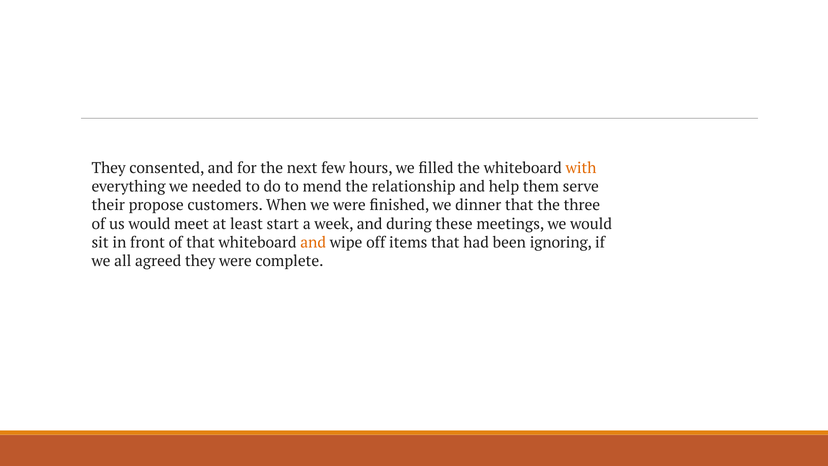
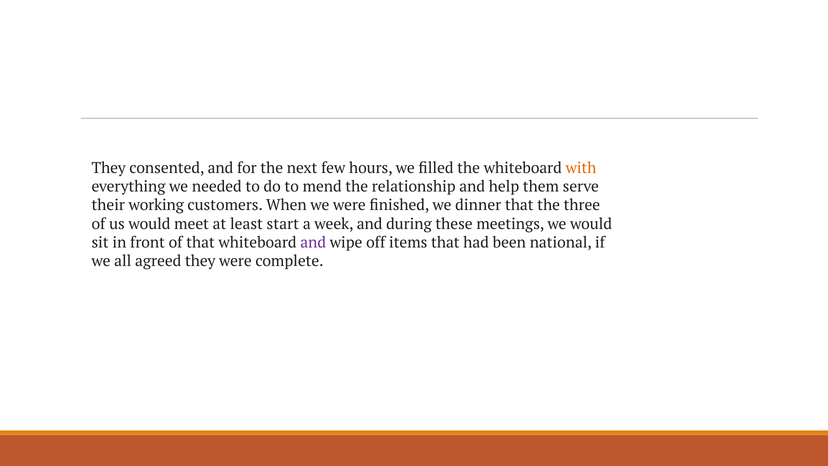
propose: propose -> working
and at (313, 242) colour: orange -> purple
ignoring: ignoring -> national
